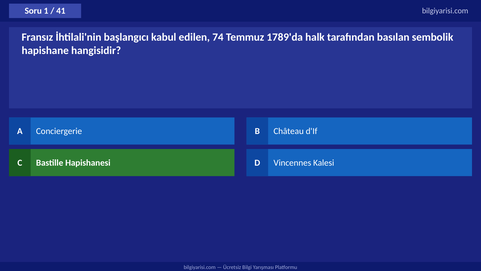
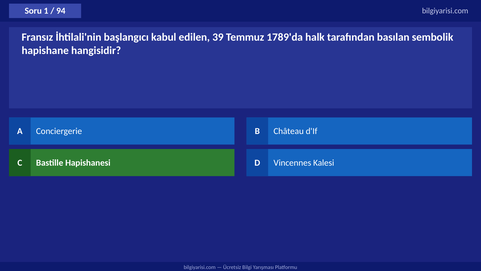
41: 41 -> 94
74: 74 -> 39
